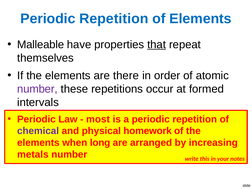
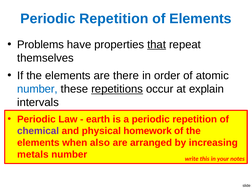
Malleable: Malleable -> Problems
number at (37, 89) colour: purple -> blue
repetitions underline: none -> present
formed: formed -> explain
most: most -> earth
long: long -> also
